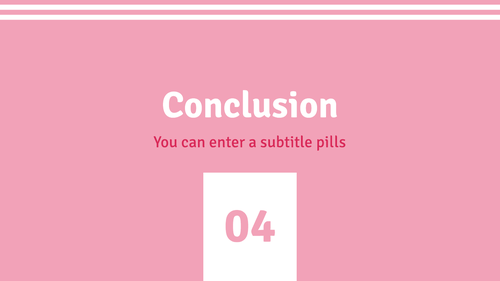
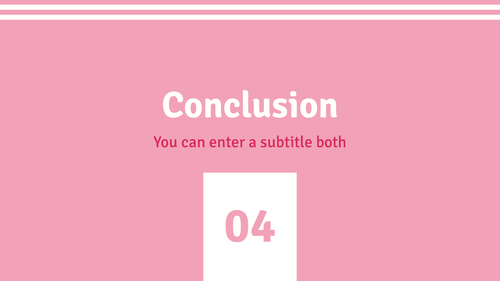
pills: pills -> both
